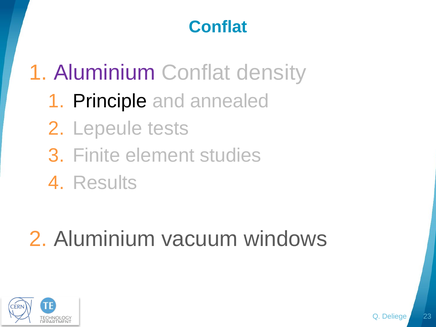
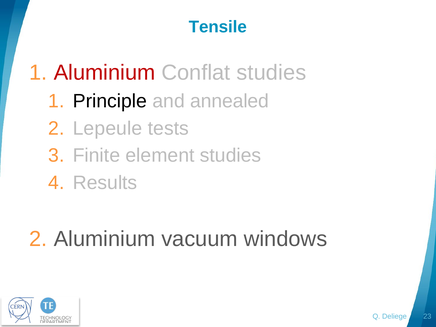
Conflat at (218, 27): Conflat -> Tensile
Aluminium at (105, 73) colour: purple -> red
Conflat density: density -> studies
